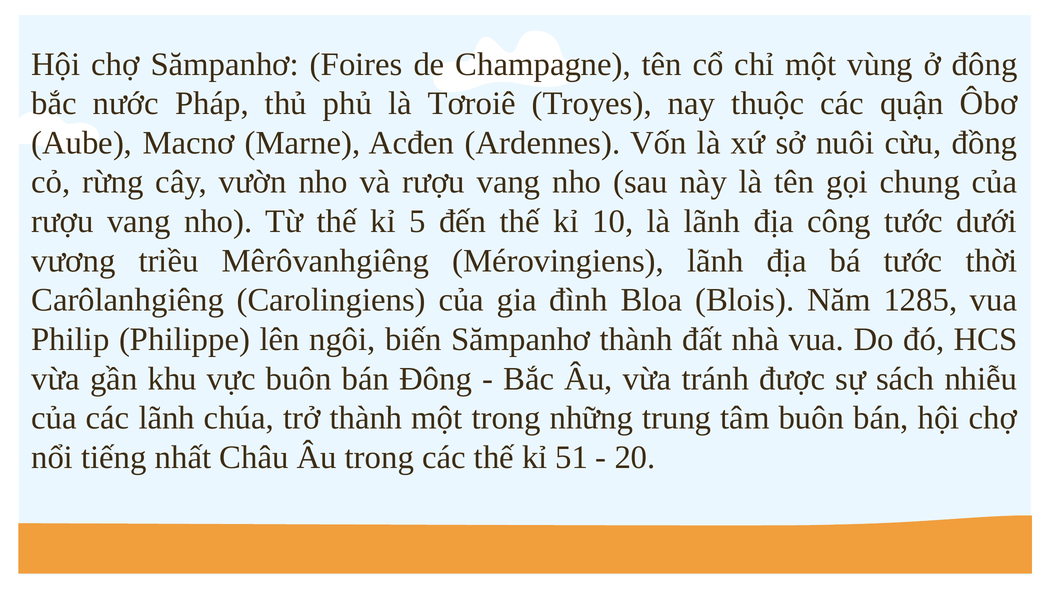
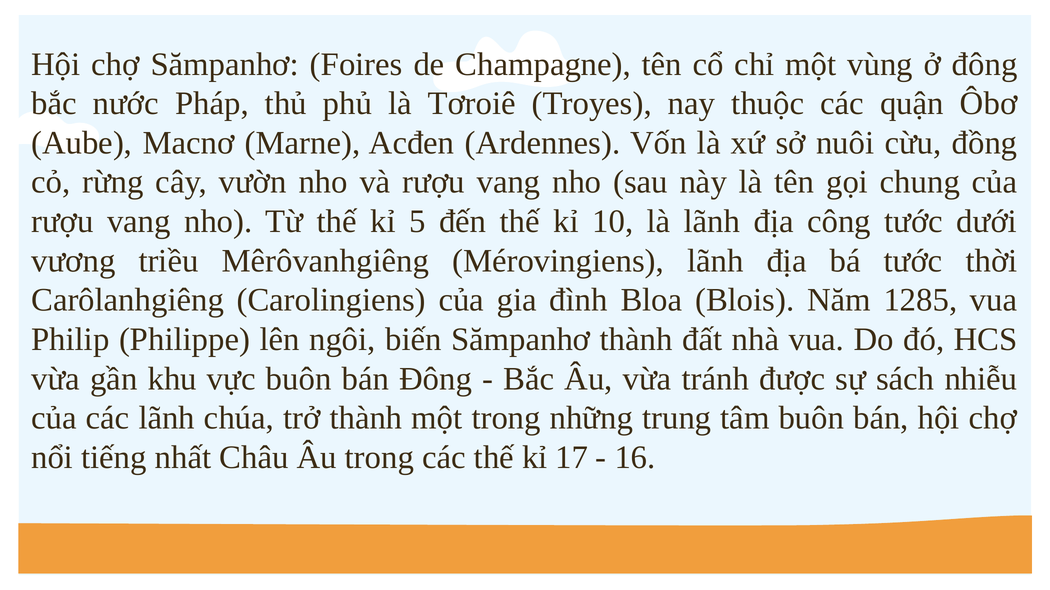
51: 51 -> 17
20: 20 -> 16
